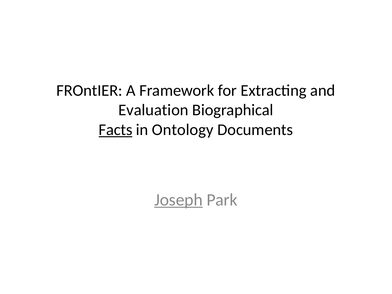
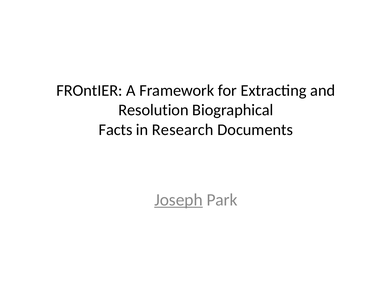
Evaluation: Evaluation -> Resolution
Facts underline: present -> none
Ontology: Ontology -> Research
